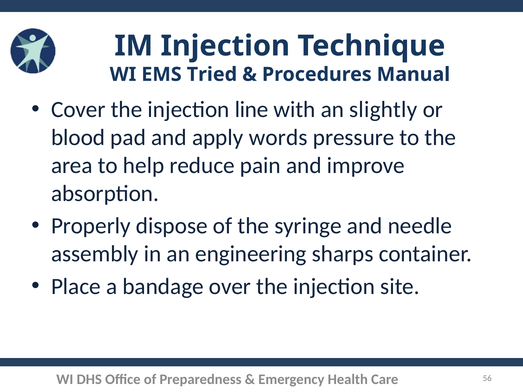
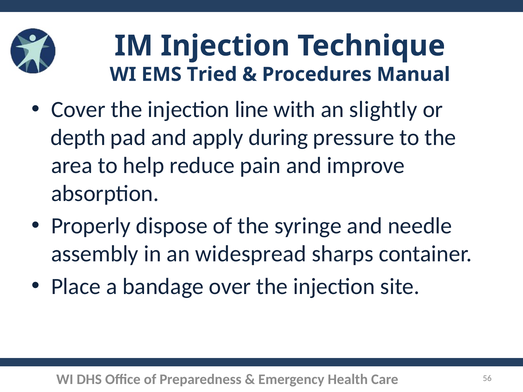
blood: blood -> depth
words: words -> during
engineering: engineering -> widespread
